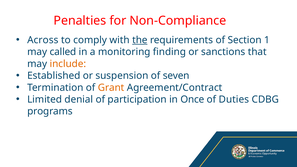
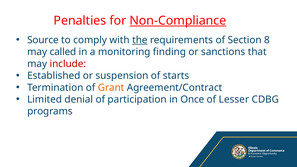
Non-Compliance underline: none -> present
Across: Across -> Source
1: 1 -> 8
include colour: orange -> red
seven: seven -> starts
Duties: Duties -> Lesser
